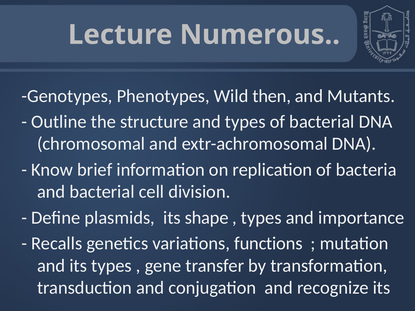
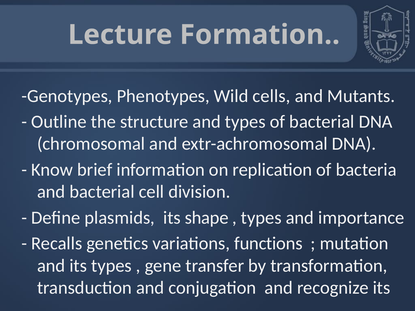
Numerous: Numerous -> Formation
then: then -> cells
